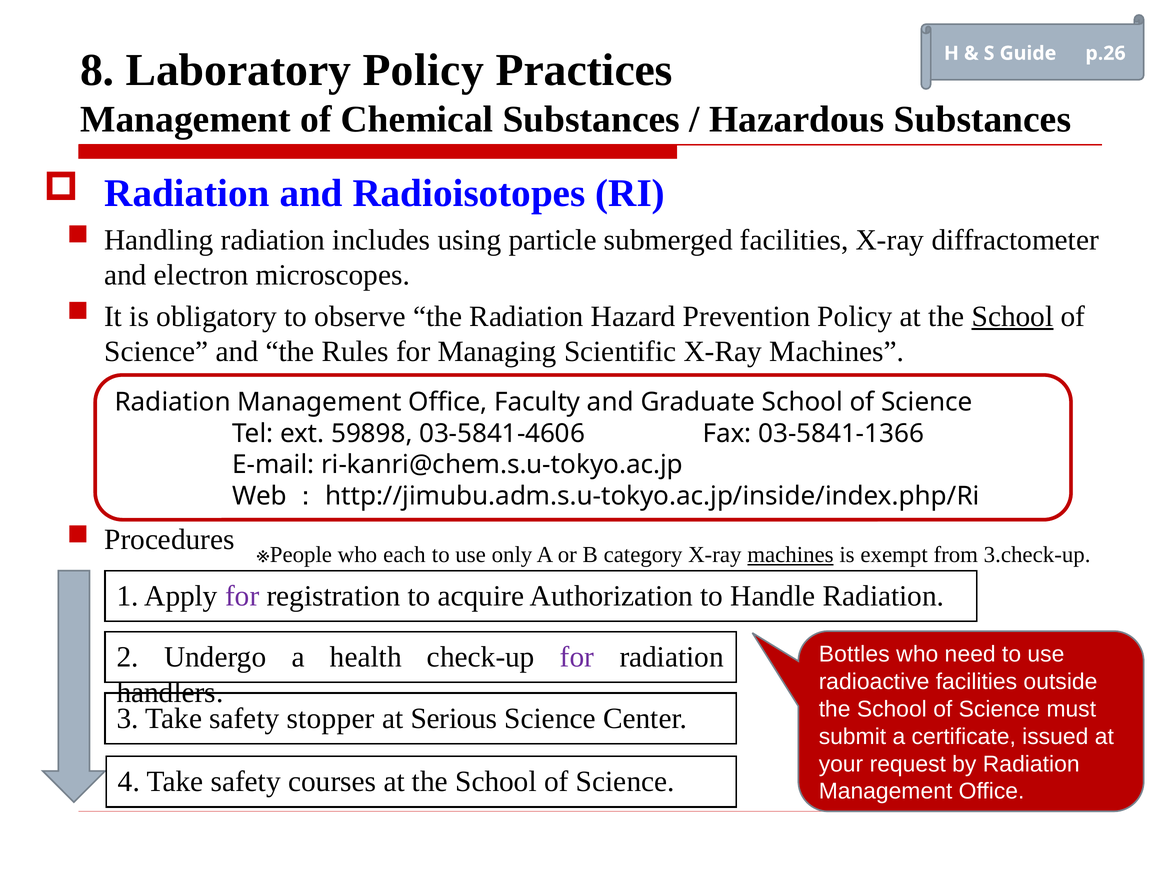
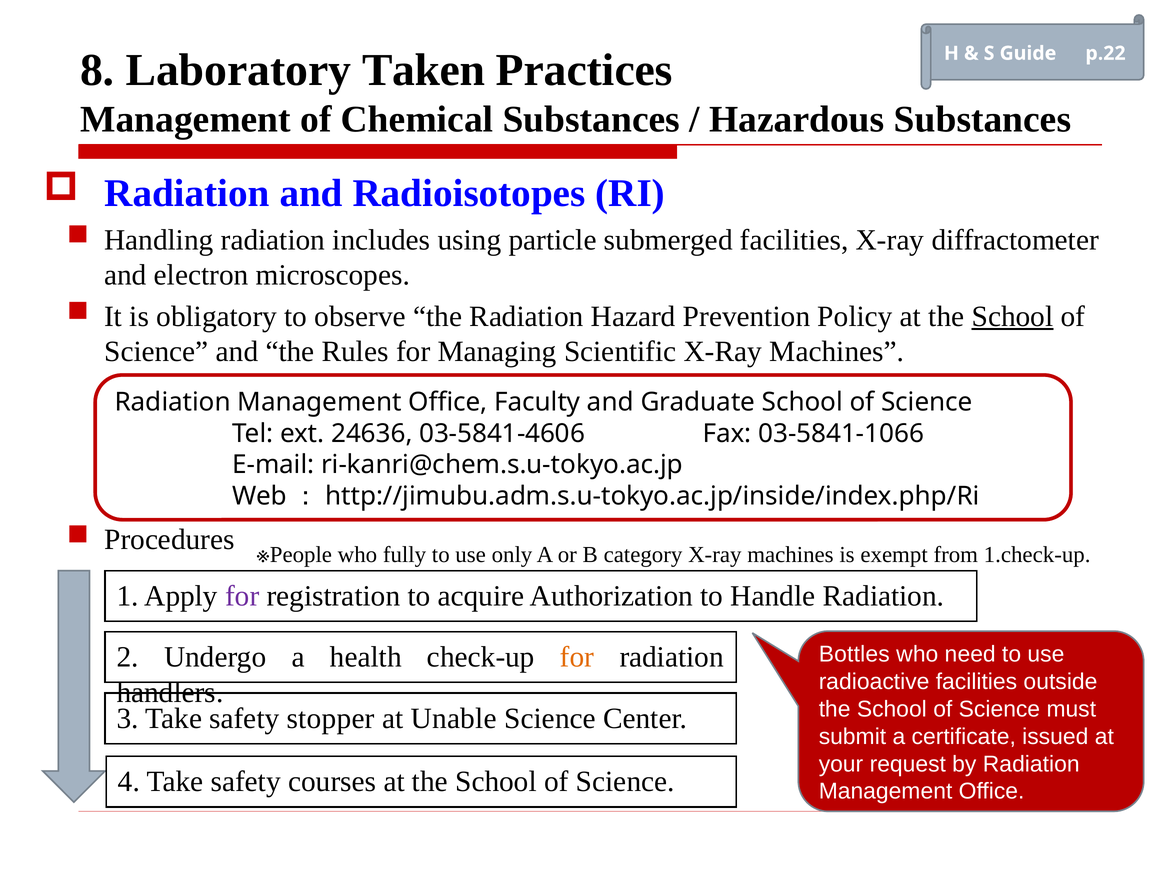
Laboratory Policy: Policy -> Taken
p.26: p.26 -> p.22
59898: 59898 -> 24636
03-5841-1366: 03-5841-1366 -> 03-5841-1066
each: each -> fully
machines at (790, 555) underline: present -> none
3.check-up: 3.check-up -> 1.check-up
for at (577, 657) colour: purple -> orange
Serious: Serious -> Unable
